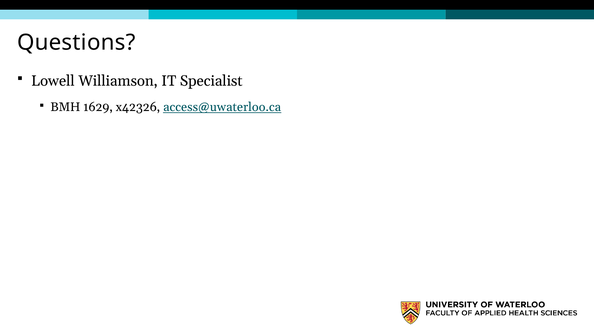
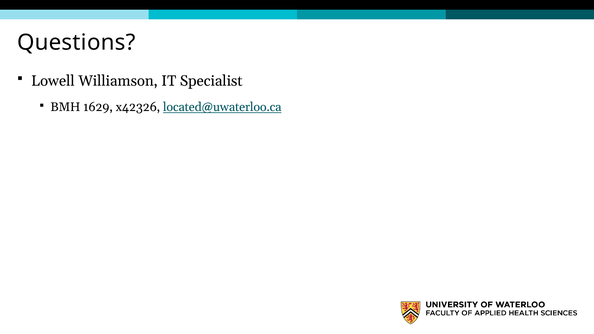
access@uwaterloo.ca: access@uwaterloo.ca -> located@uwaterloo.ca
